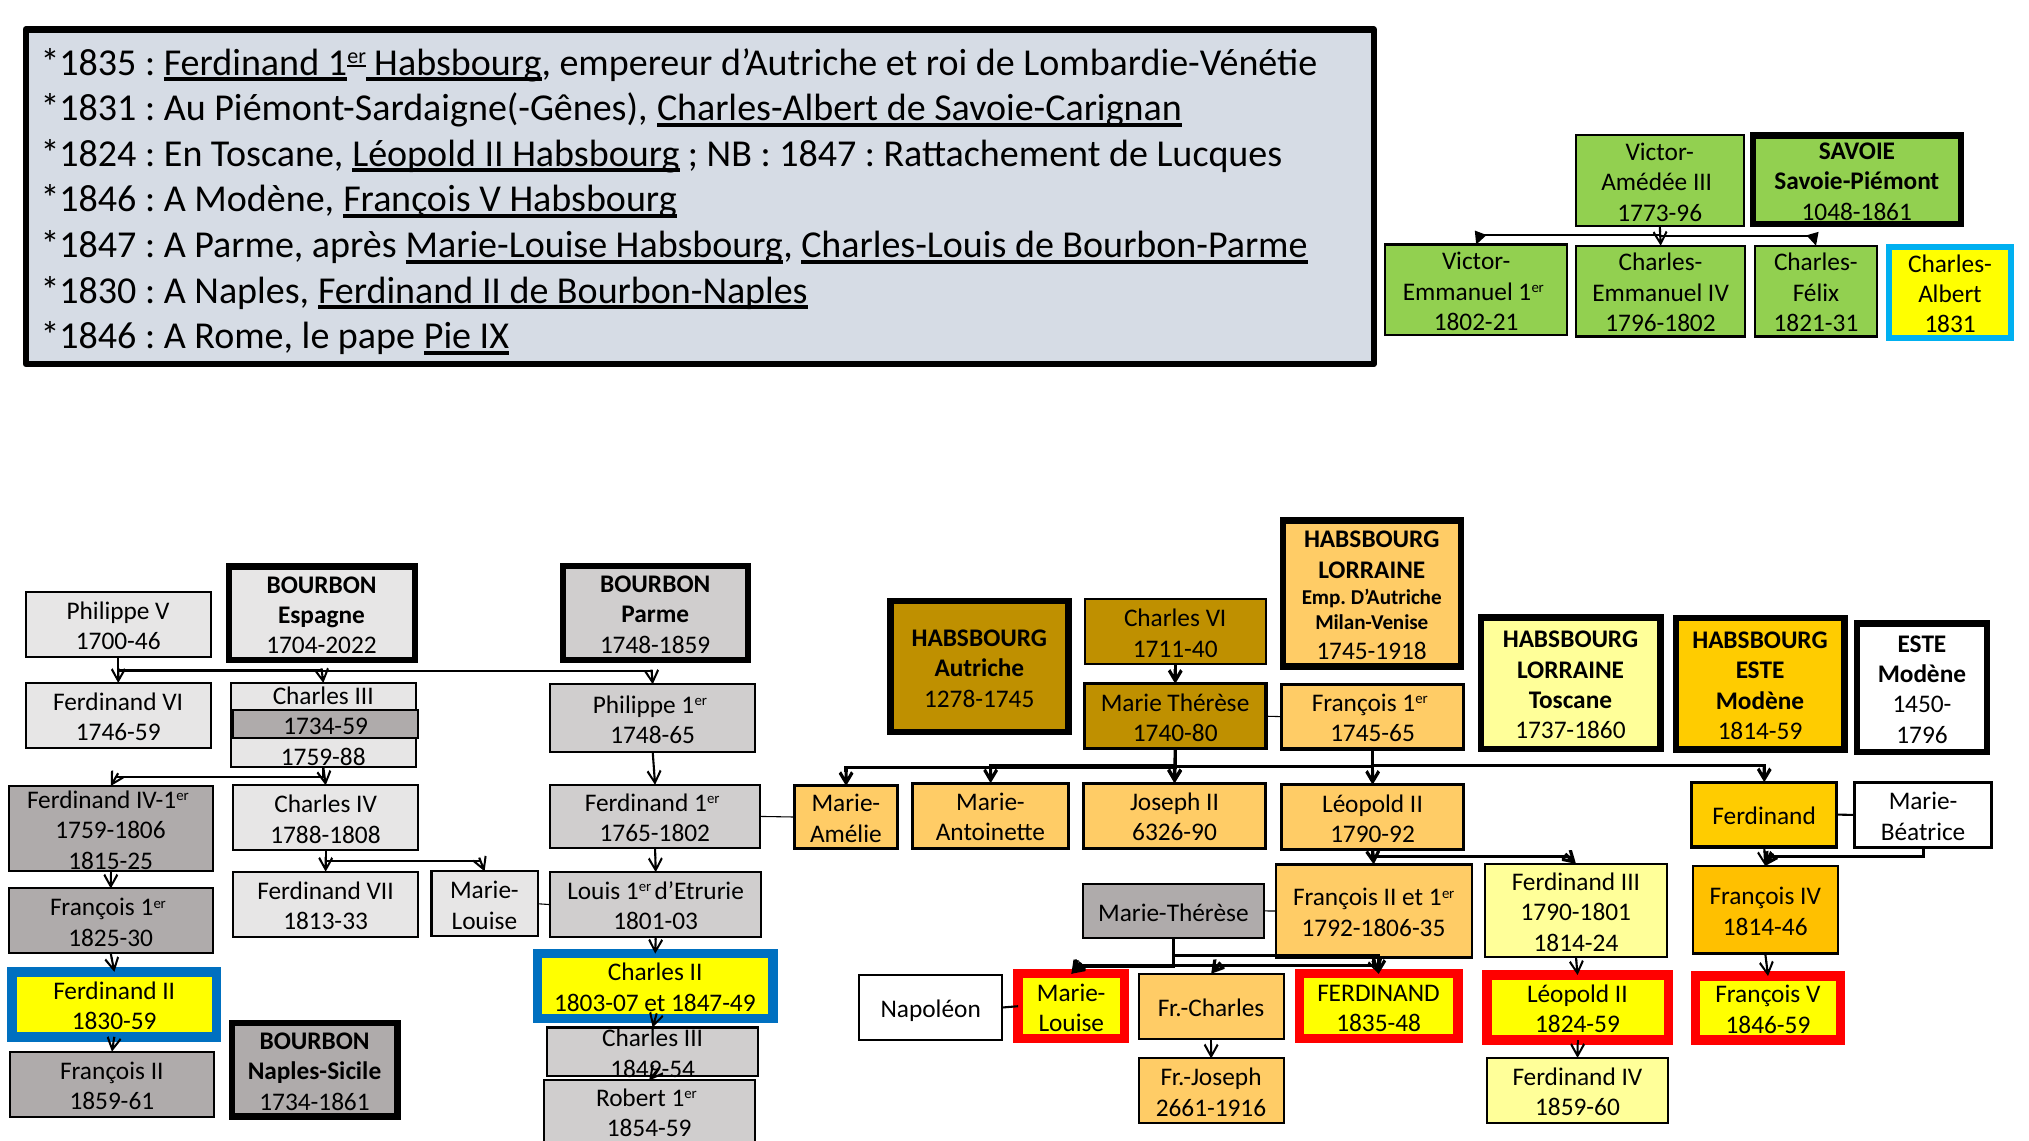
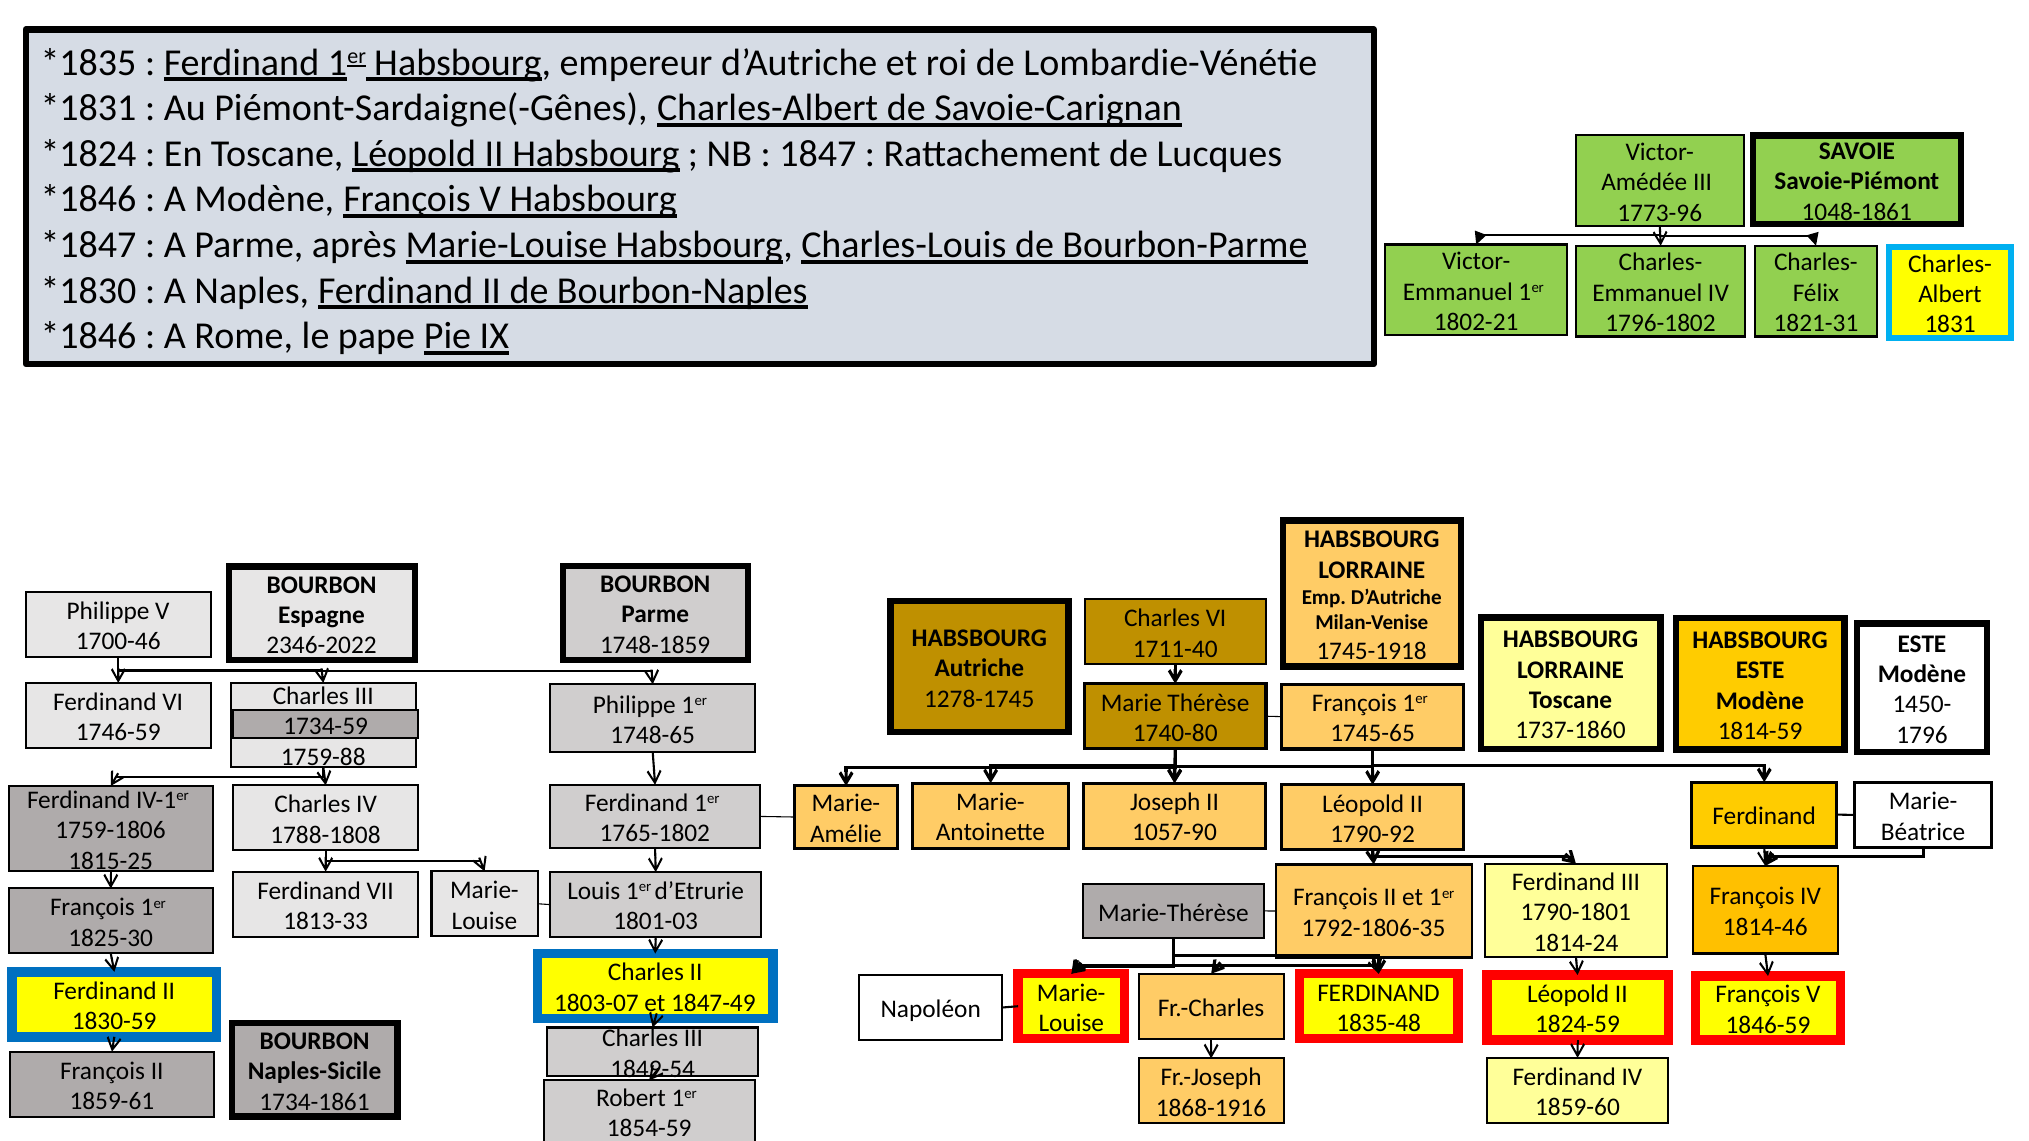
1704-2022: 1704-2022 -> 2346-2022
6326-90: 6326-90 -> 1057-90
2661-1916: 2661-1916 -> 1868-1916
